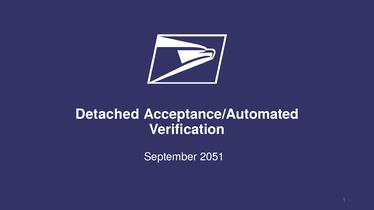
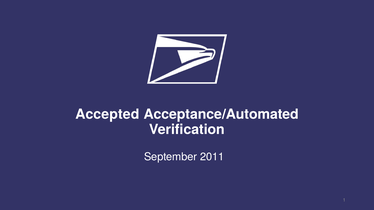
Detached: Detached -> Accepted
2051: 2051 -> 2011
